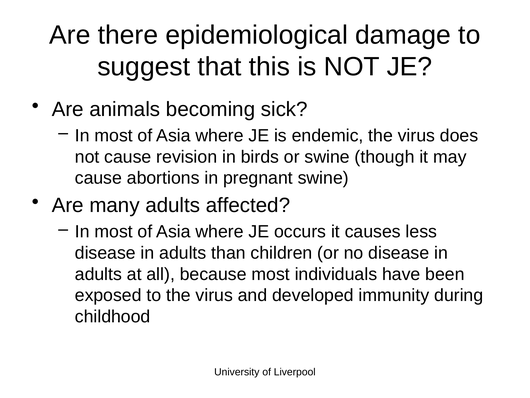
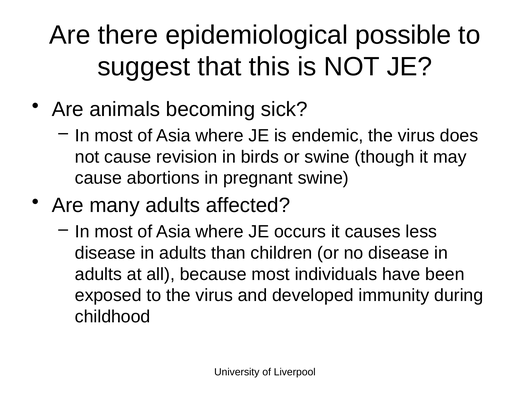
damage: damage -> possible
